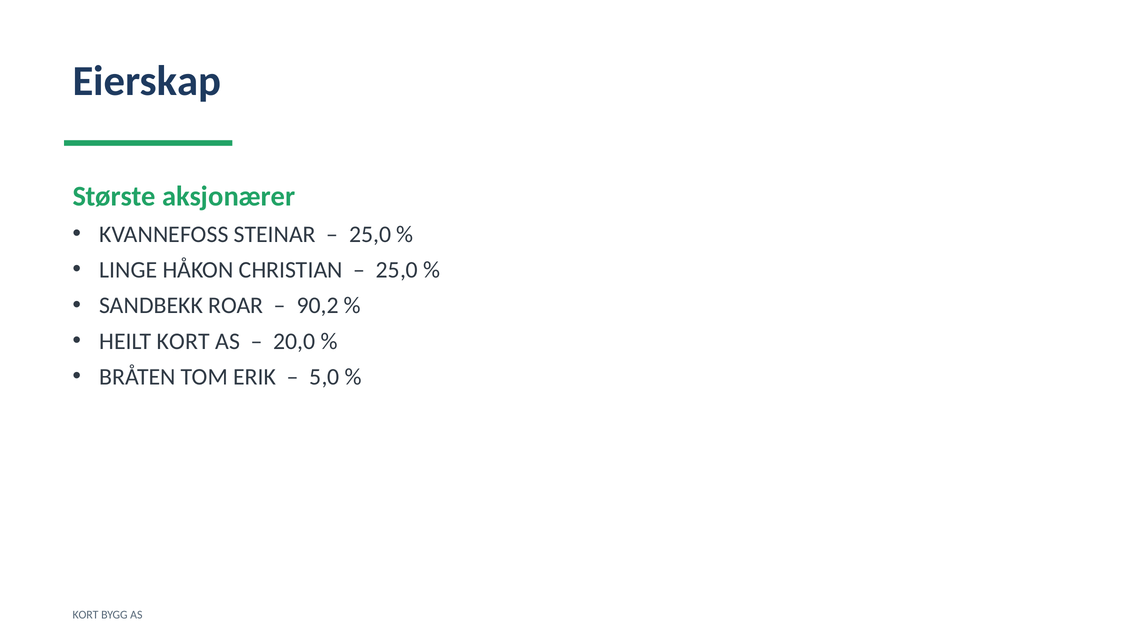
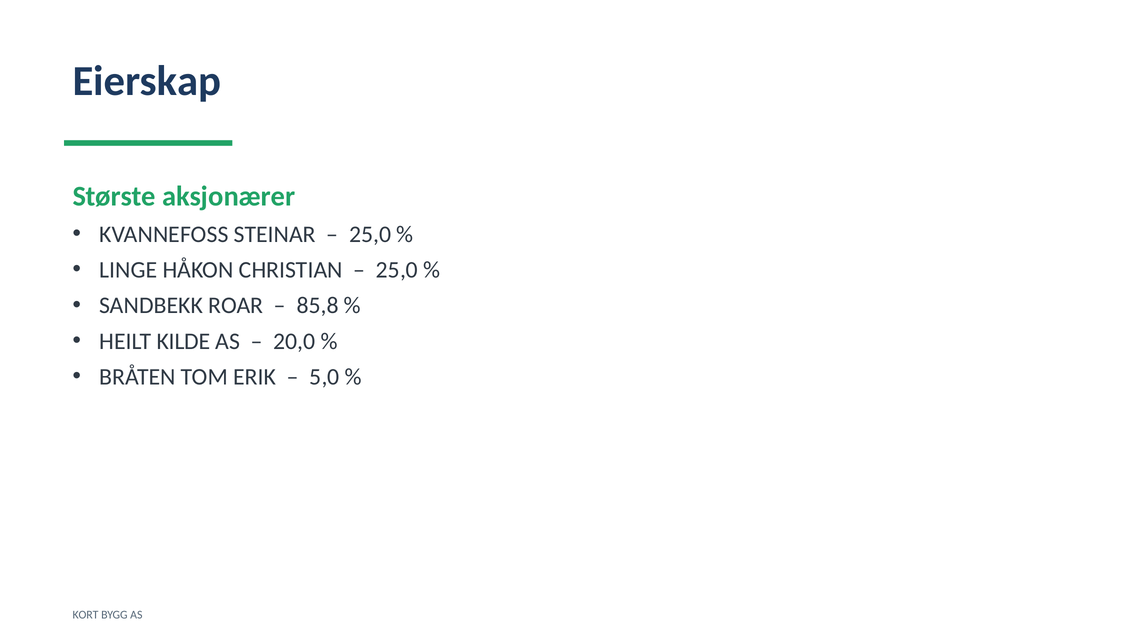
90,2: 90,2 -> 85,8
HEILT KORT: KORT -> KILDE
